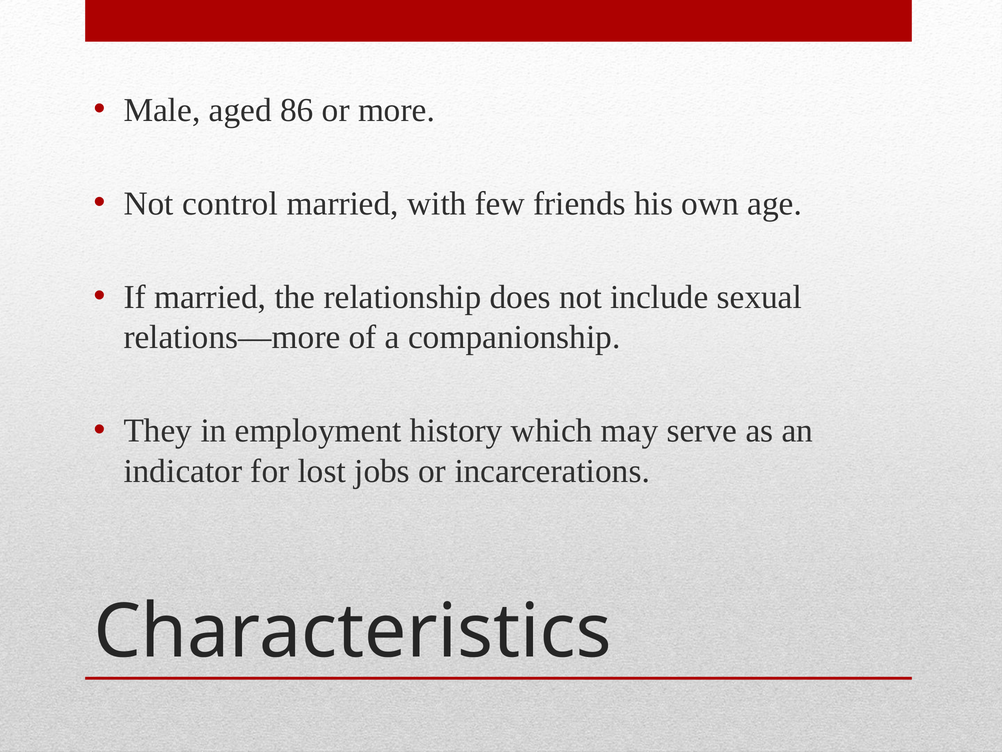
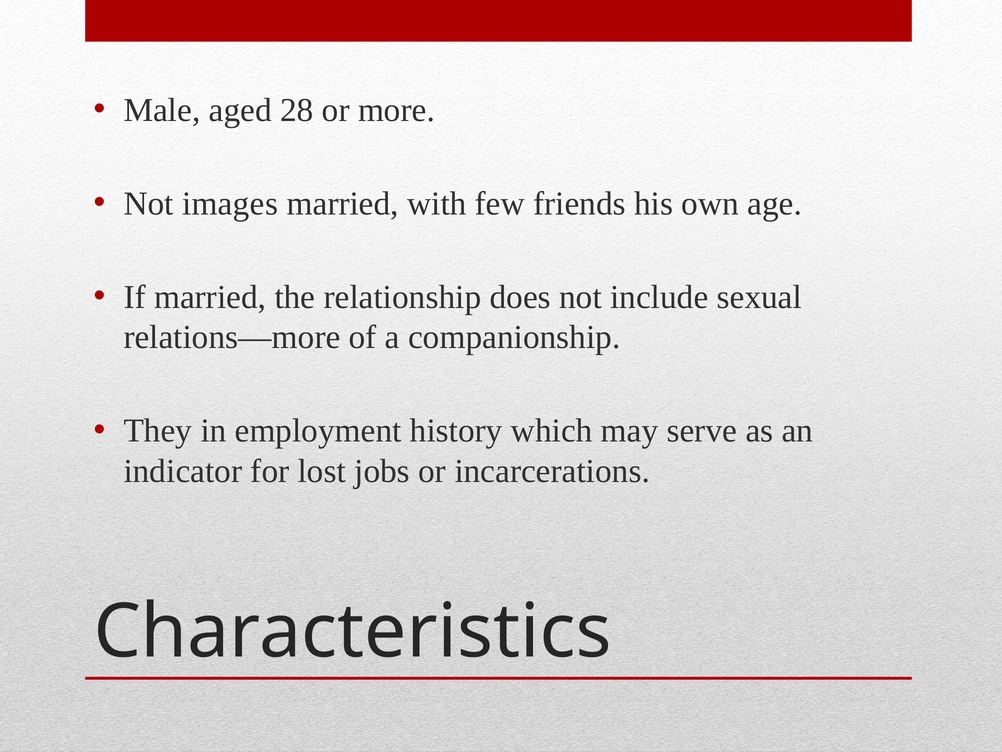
86: 86 -> 28
control: control -> images
